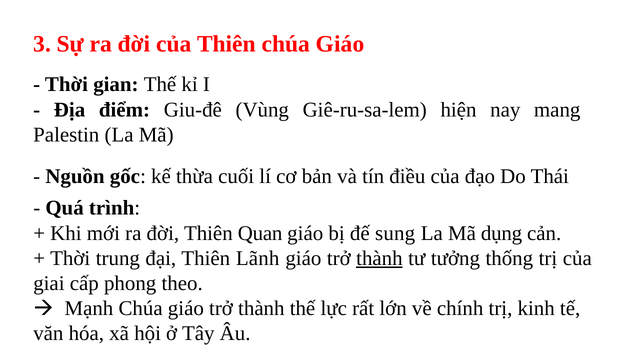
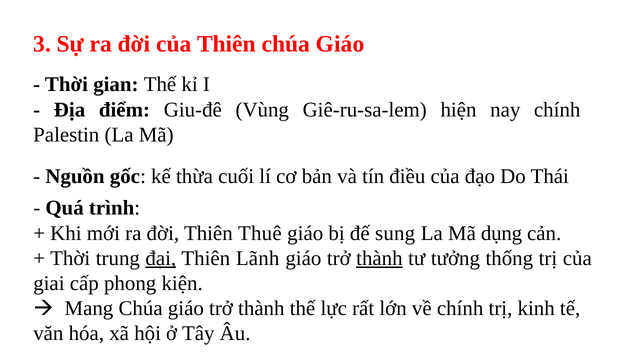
nay mang: mang -> chính
Quan: Quan -> Thuê
đại underline: none -> present
theo: theo -> kiện
Mạnh: Mạnh -> Mang
